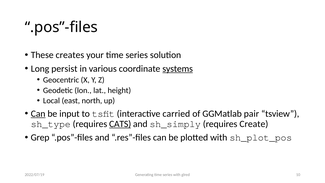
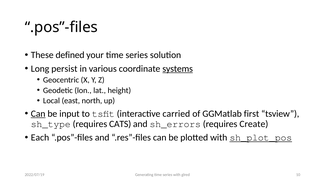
creates: creates -> defined
pair: pair -> first
CATS underline: present -> none
sh_simply: sh_simply -> sh_errors
Grep: Grep -> Each
sh_plot_pos underline: none -> present
